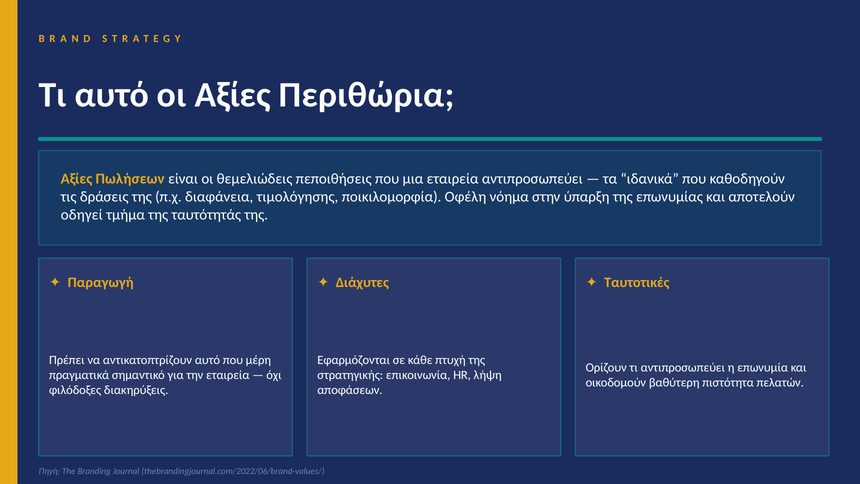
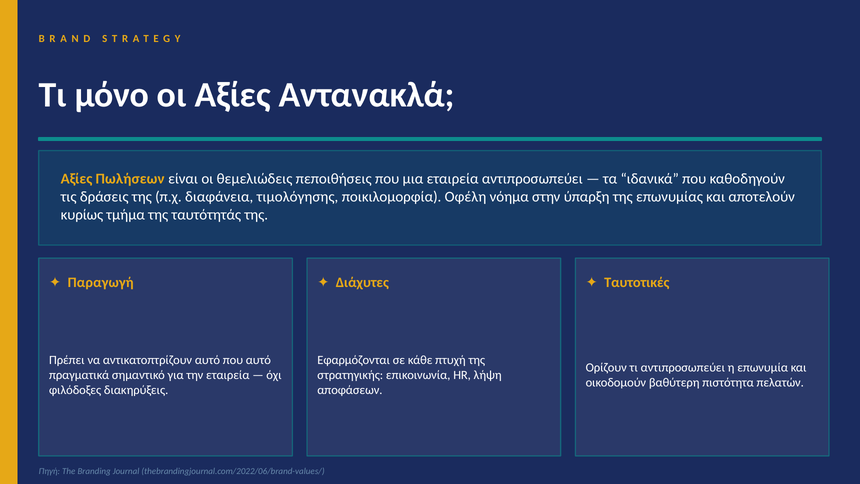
Τι αυτό: αυτό -> μόνο
Περιθώρια: Περιθώρια -> Αντανακλά
οδηγεί: οδηγεί -> κυρίως
που μέρη: μέρη -> αυτό
